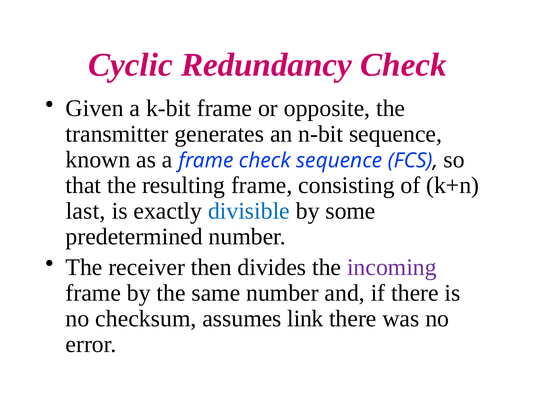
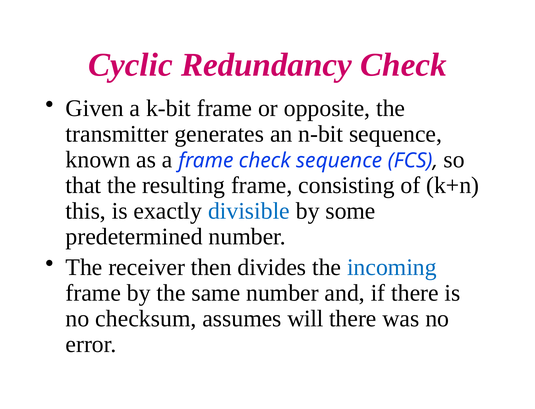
last: last -> this
incoming colour: purple -> blue
link: link -> will
